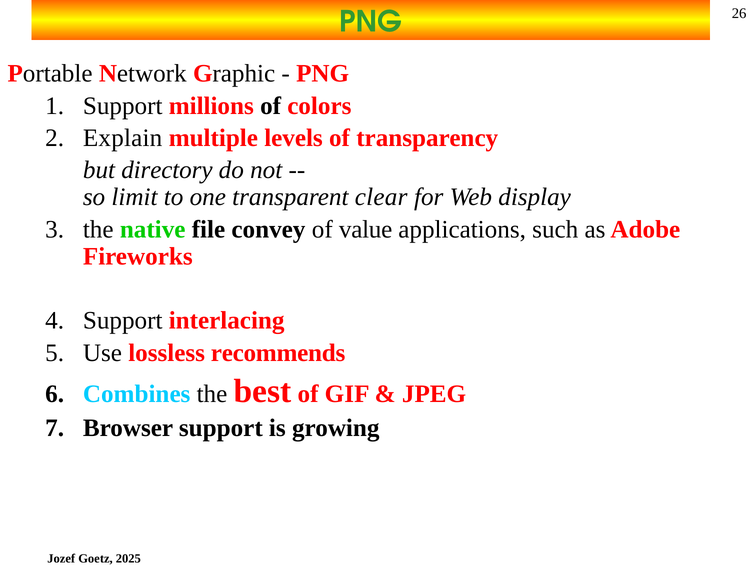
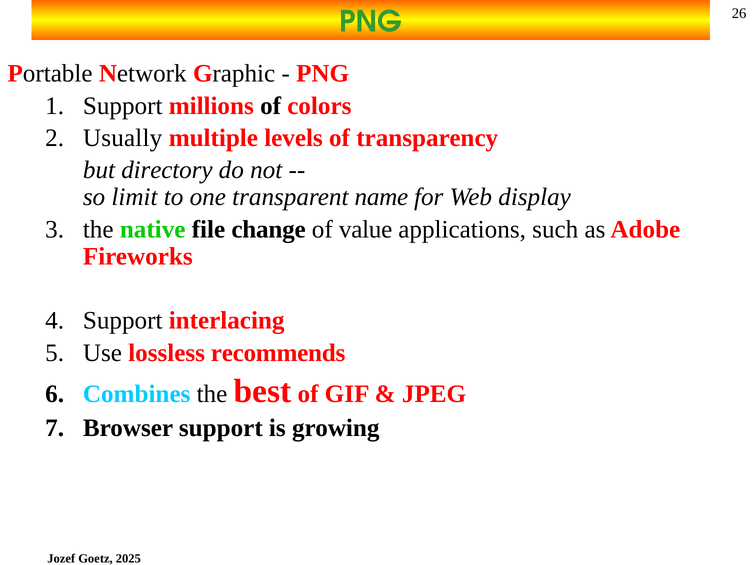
Explain: Explain -> Usually
clear: clear -> name
convey: convey -> change
